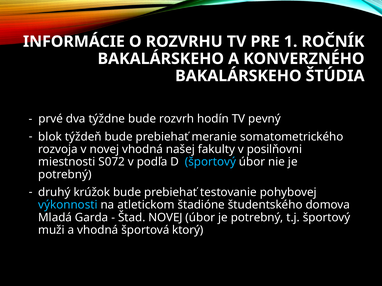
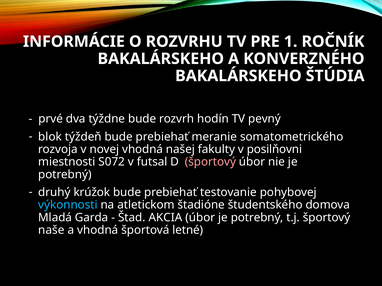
podľa: podľa -> futsal
športový at (210, 162) colour: light blue -> pink
Štad NOVEJ: NOVEJ -> AKCIA
muži: muži -> naše
ktorý: ktorý -> letné
